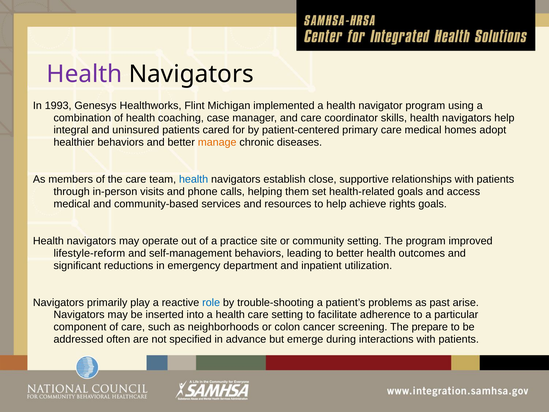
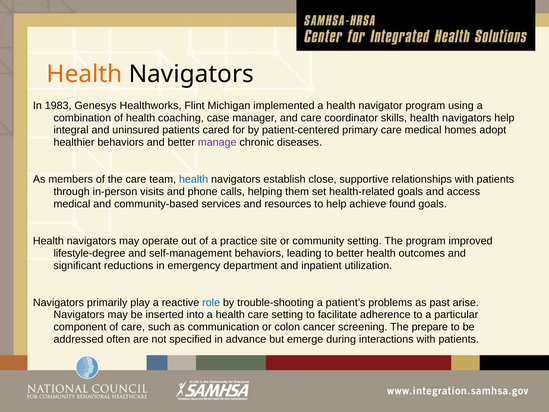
Health at (85, 74) colour: purple -> orange
1993: 1993 -> 1983
manage colour: orange -> purple
rights: rights -> found
lifestyle-reform: lifestyle-reform -> lifestyle-degree
neighborhoods: neighborhoods -> communication
